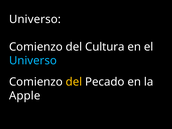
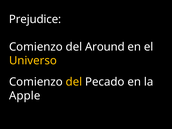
Universo at (35, 19): Universo -> Prejudice
Cultura: Cultura -> Around
Universo at (33, 61) colour: light blue -> yellow
